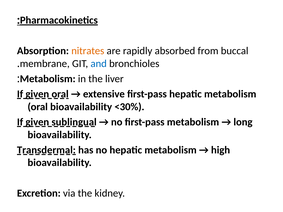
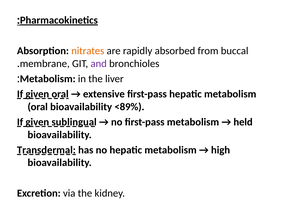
and colour: blue -> purple
<30%: <30% -> <89%
long: long -> held
